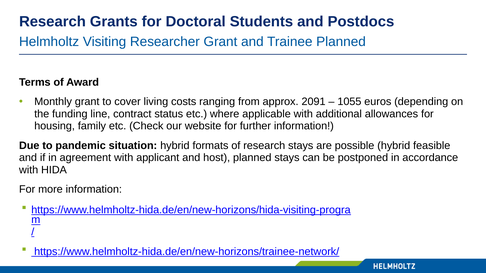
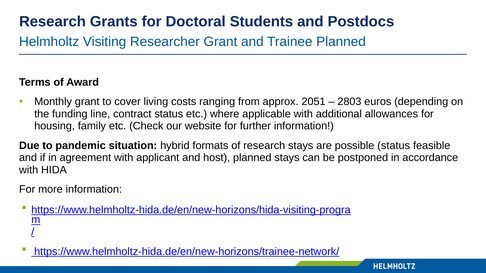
2091: 2091 -> 2051
1055: 1055 -> 2803
possible hybrid: hybrid -> status
